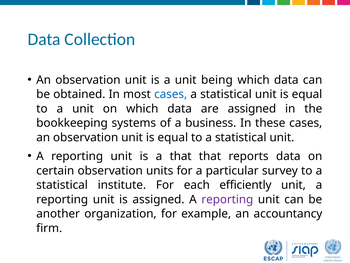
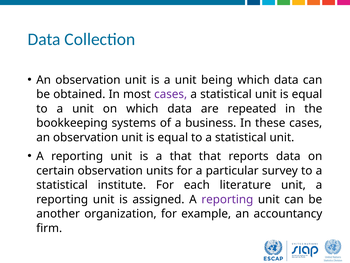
cases at (171, 94) colour: blue -> purple
are assigned: assigned -> repeated
efficiently: efficiently -> literature
